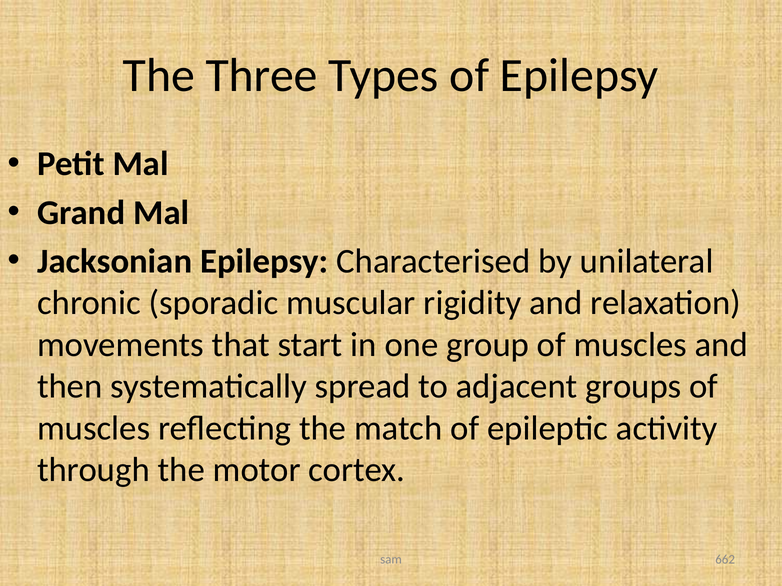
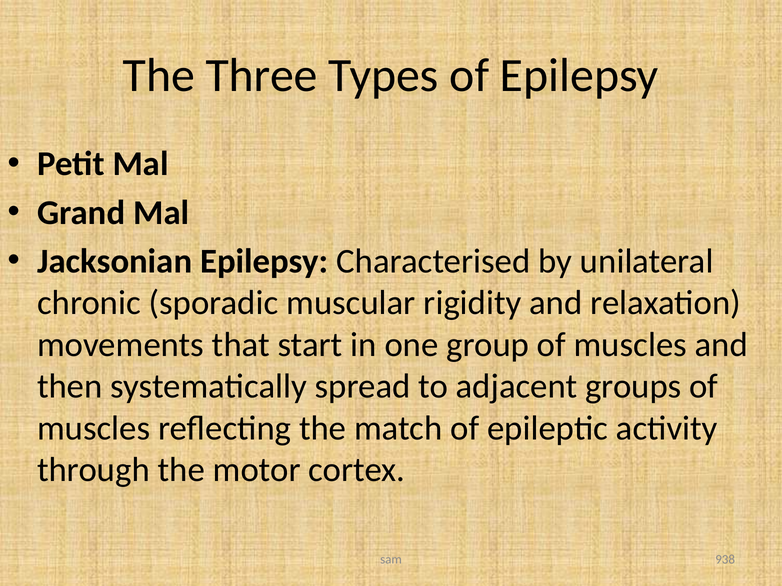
662: 662 -> 938
